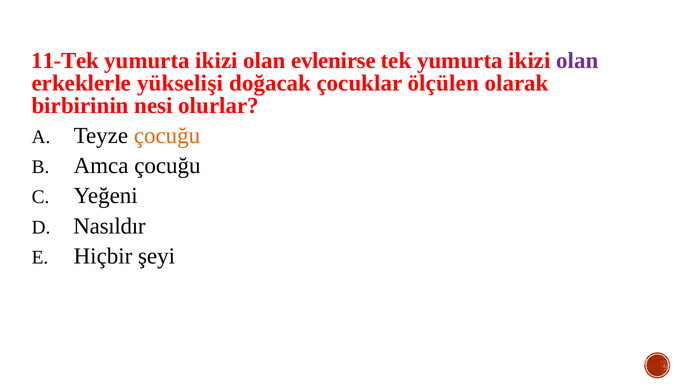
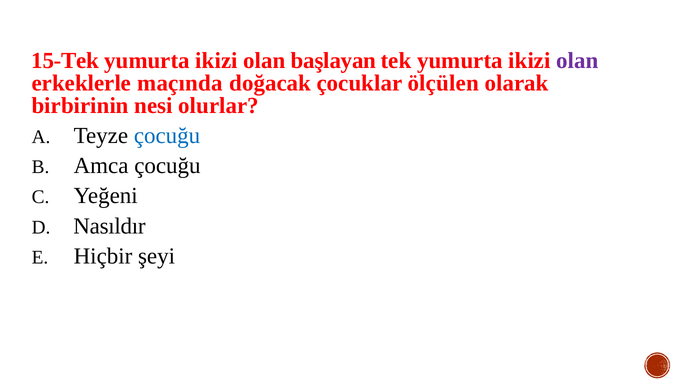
11-Tek: 11-Tek -> 15-Tek
evlenirse: evlenirse -> başlayan
yükselişi: yükselişi -> maçında
çocuğu at (167, 135) colour: orange -> blue
